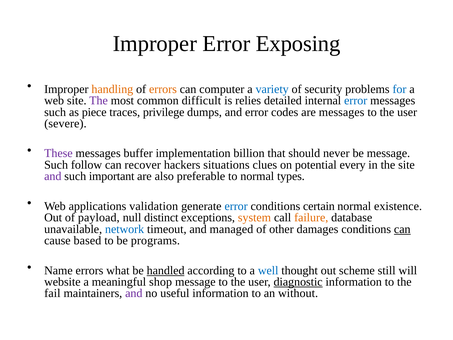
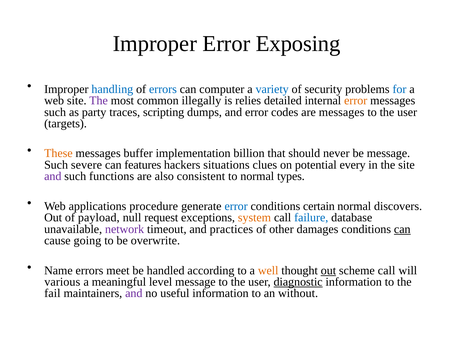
handling colour: orange -> blue
errors at (163, 89) colour: orange -> blue
difficult: difficult -> illegally
error at (356, 101) colour: blue -> orange
piece: piece -> party
privilege: privilege -> scripting
severe: severe -> targets
These colour: purple -> orange
follow: follow -> severe
recover: recover -> features
important: important -> functions
preferable: preferable -> consistent
validation: validation -> procedure
existence: existence -> discovers
distinct: distinct -> request
failure colour: orange -> blue
network colour: blue -> purple
managed: managed -> practices
based: based -> going
programs: programs -> overwrite
what: what -> meet
handled underline: present -> none
well colour: blue -> orange
out at (328, 270) underline: none -> present
scheme still: still -> call
website: website -> various
shop: shop -> level
